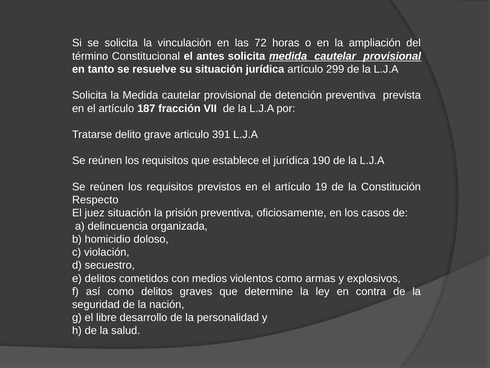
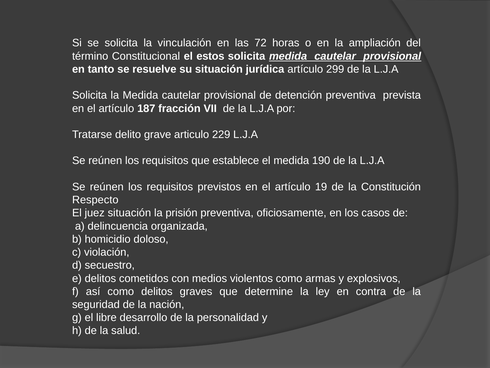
antes: antes -> estos
391: 391 -> 229
el jurídica: jurídica -> medida
